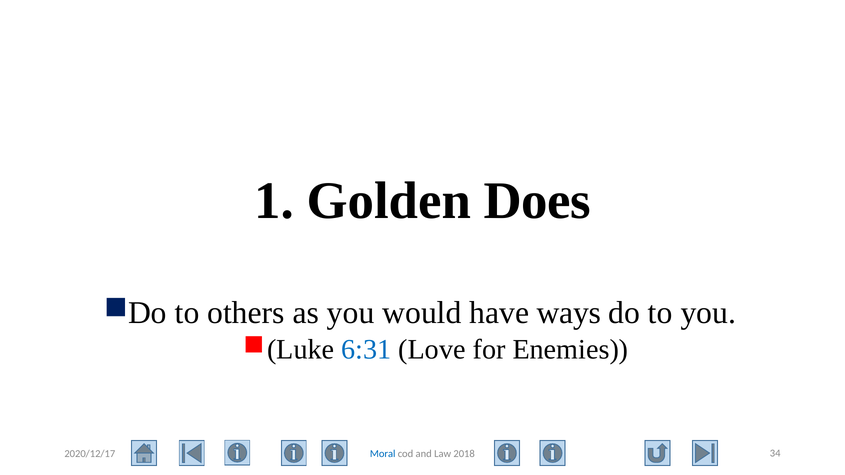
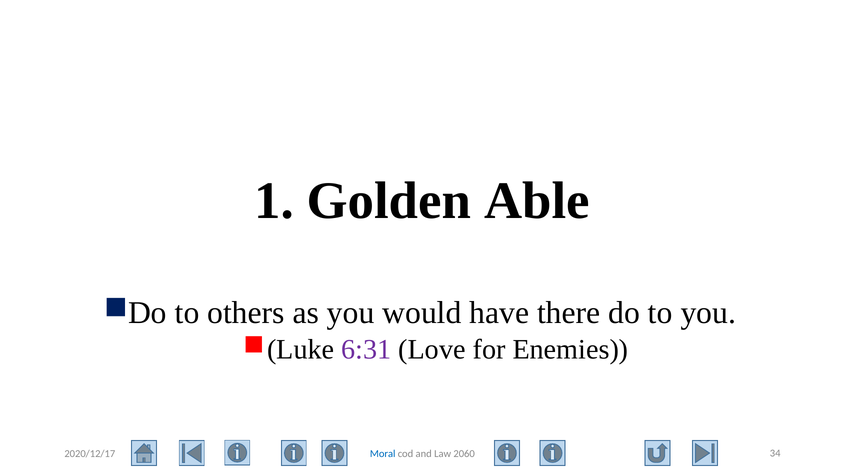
Does: Does -> Able
ways: ways -> there
6:31 colour: blue -> purple
2018: 2018 -> 2060
